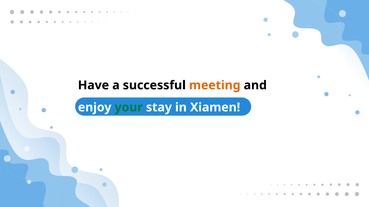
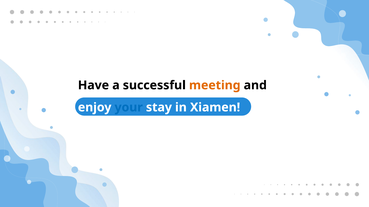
your colour: green -> blue
